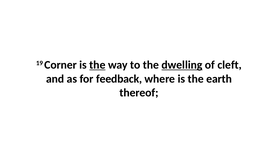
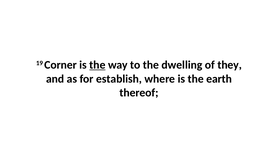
dwelling underline: present -> none
cleft: cleft -> they
feedback: feedback -> establish
